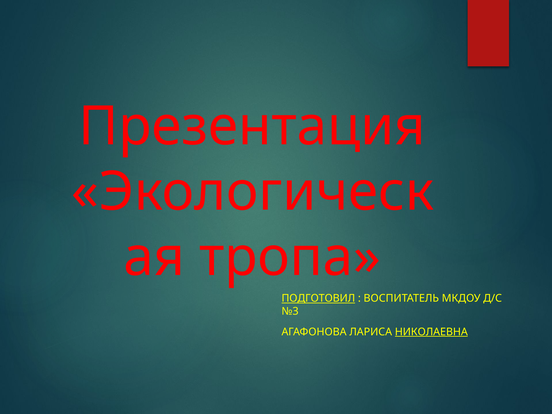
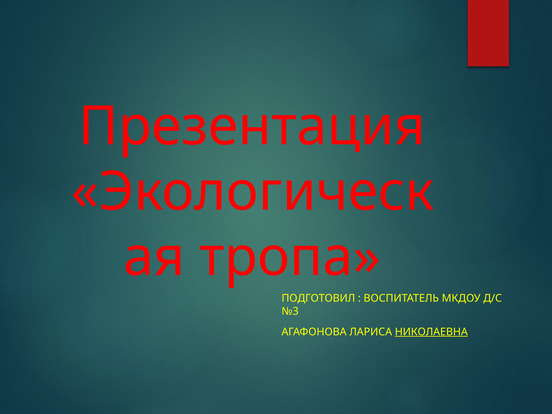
ПОДГОТОВИЛ underline: present -> none
